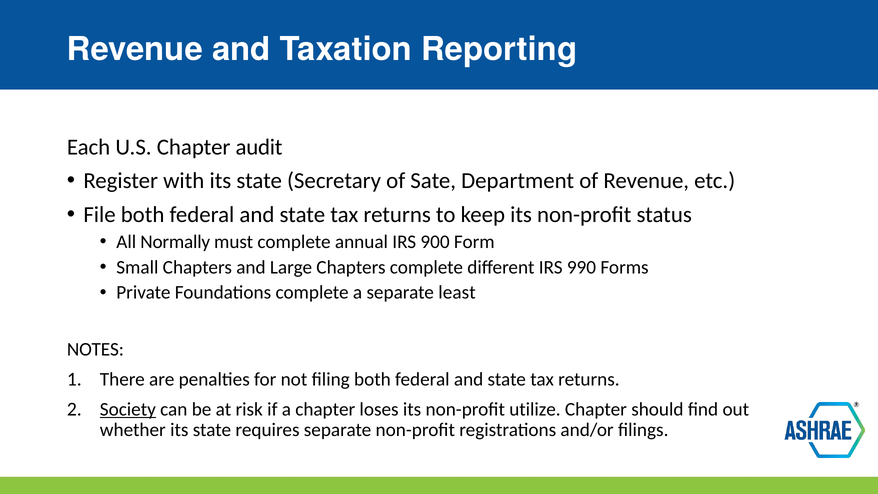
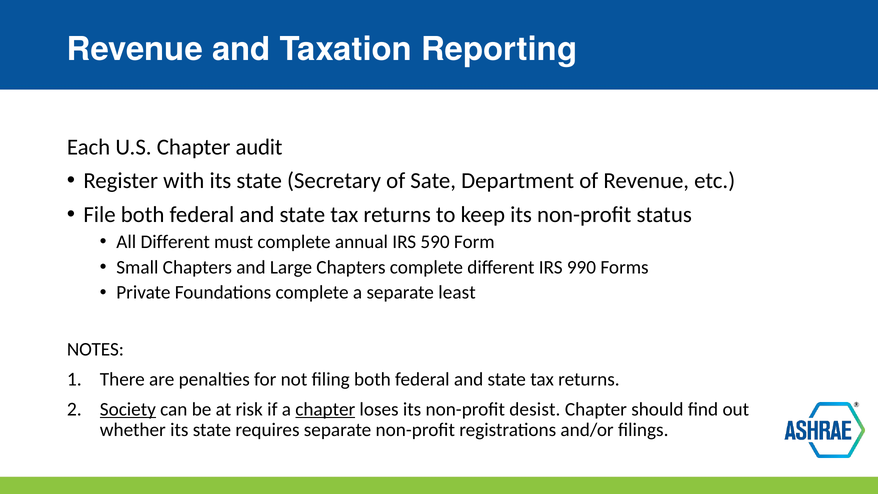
All Normally: Normally -> Different
900: 900 -> 590
chapter at (325, 409) underline: none -> present
utilize: utilize -> desist
